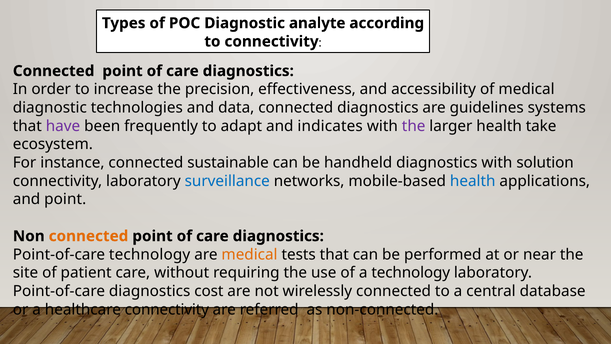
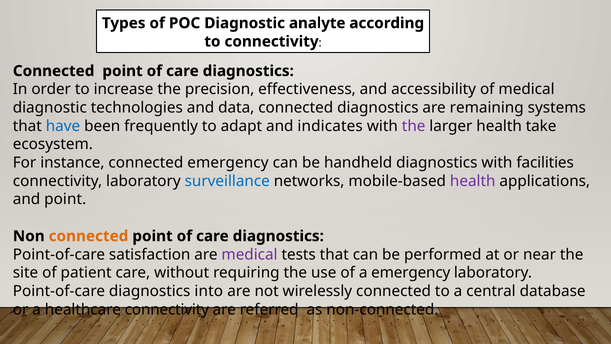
guidelines: guidelines -> remaining
have colour: purple -> blue
connected sustainable: sustainable -> emergency
solution: solution -> facilities
health at (473, 181) colour: blue -> purple
Point-of-care technology: technology -> satisfaction
medical at (250, 254) colour: orange -> purple
a technology: technology -> emergency
cost: cost -> into
